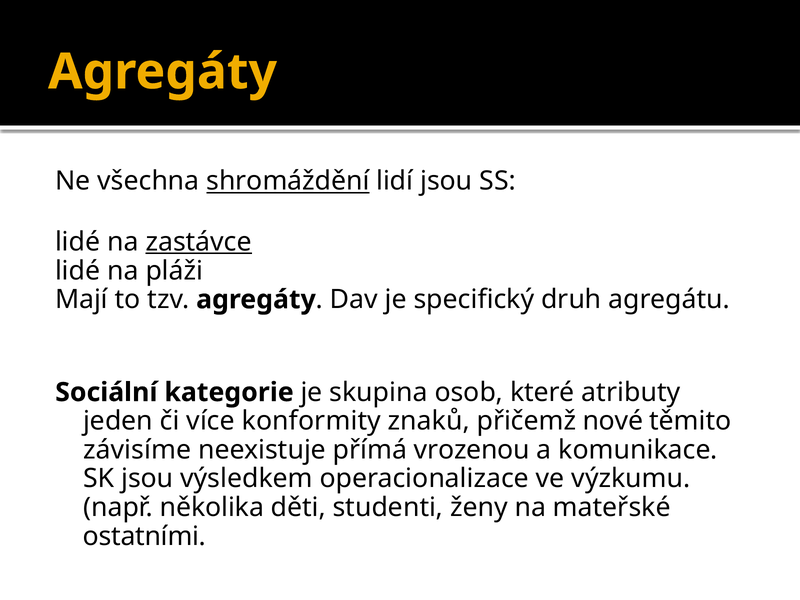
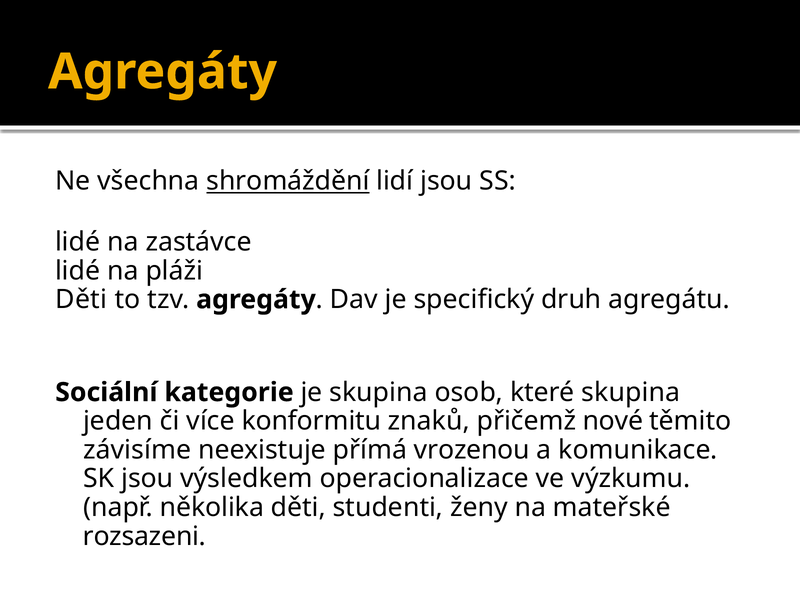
zastávce underline: present -> none
Mají at (82, 300): Mají -> Děti
které atributy: atributy -> skupina
konformity: konformity -> konformitu
ostatními: ostatními -> rozsazeni
